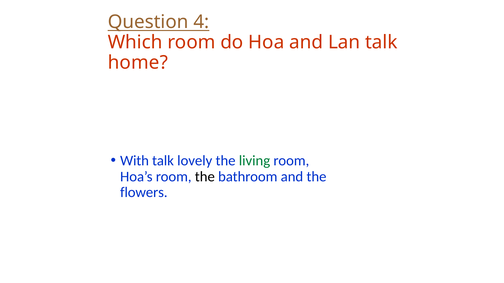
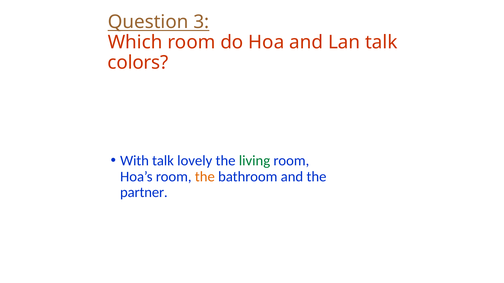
4: 4 -> 3
home: home -> colors
the at (205, 177) colour: black -> orange
flowers: flowers -> partner
